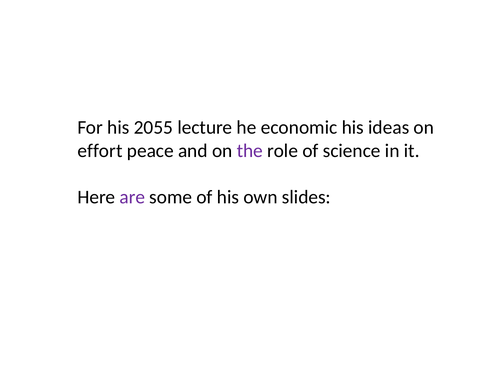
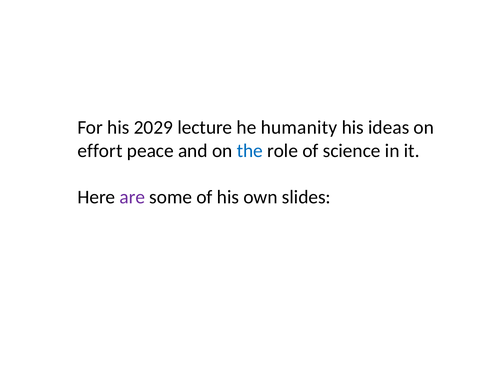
2055: 2055 -> 2029
economic: economic -> humanity
the colour: purple -> blue
